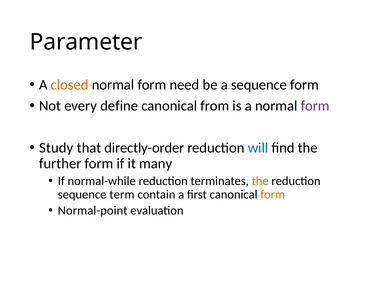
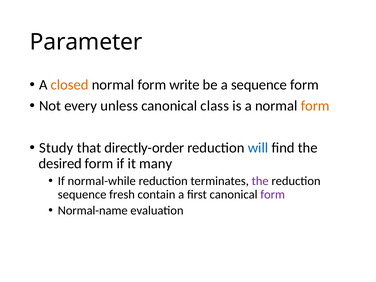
need: need -> write
define: define -> unless
from: from -> class
form at (315, 106) colour: purple -> orange
further: further -> desired
the at (260, 181) colour: orange -> purple
term: term -> fresh
form at (273, 194) colour: orange -> purple
Normal-point: Normal-point -> Normal-name
